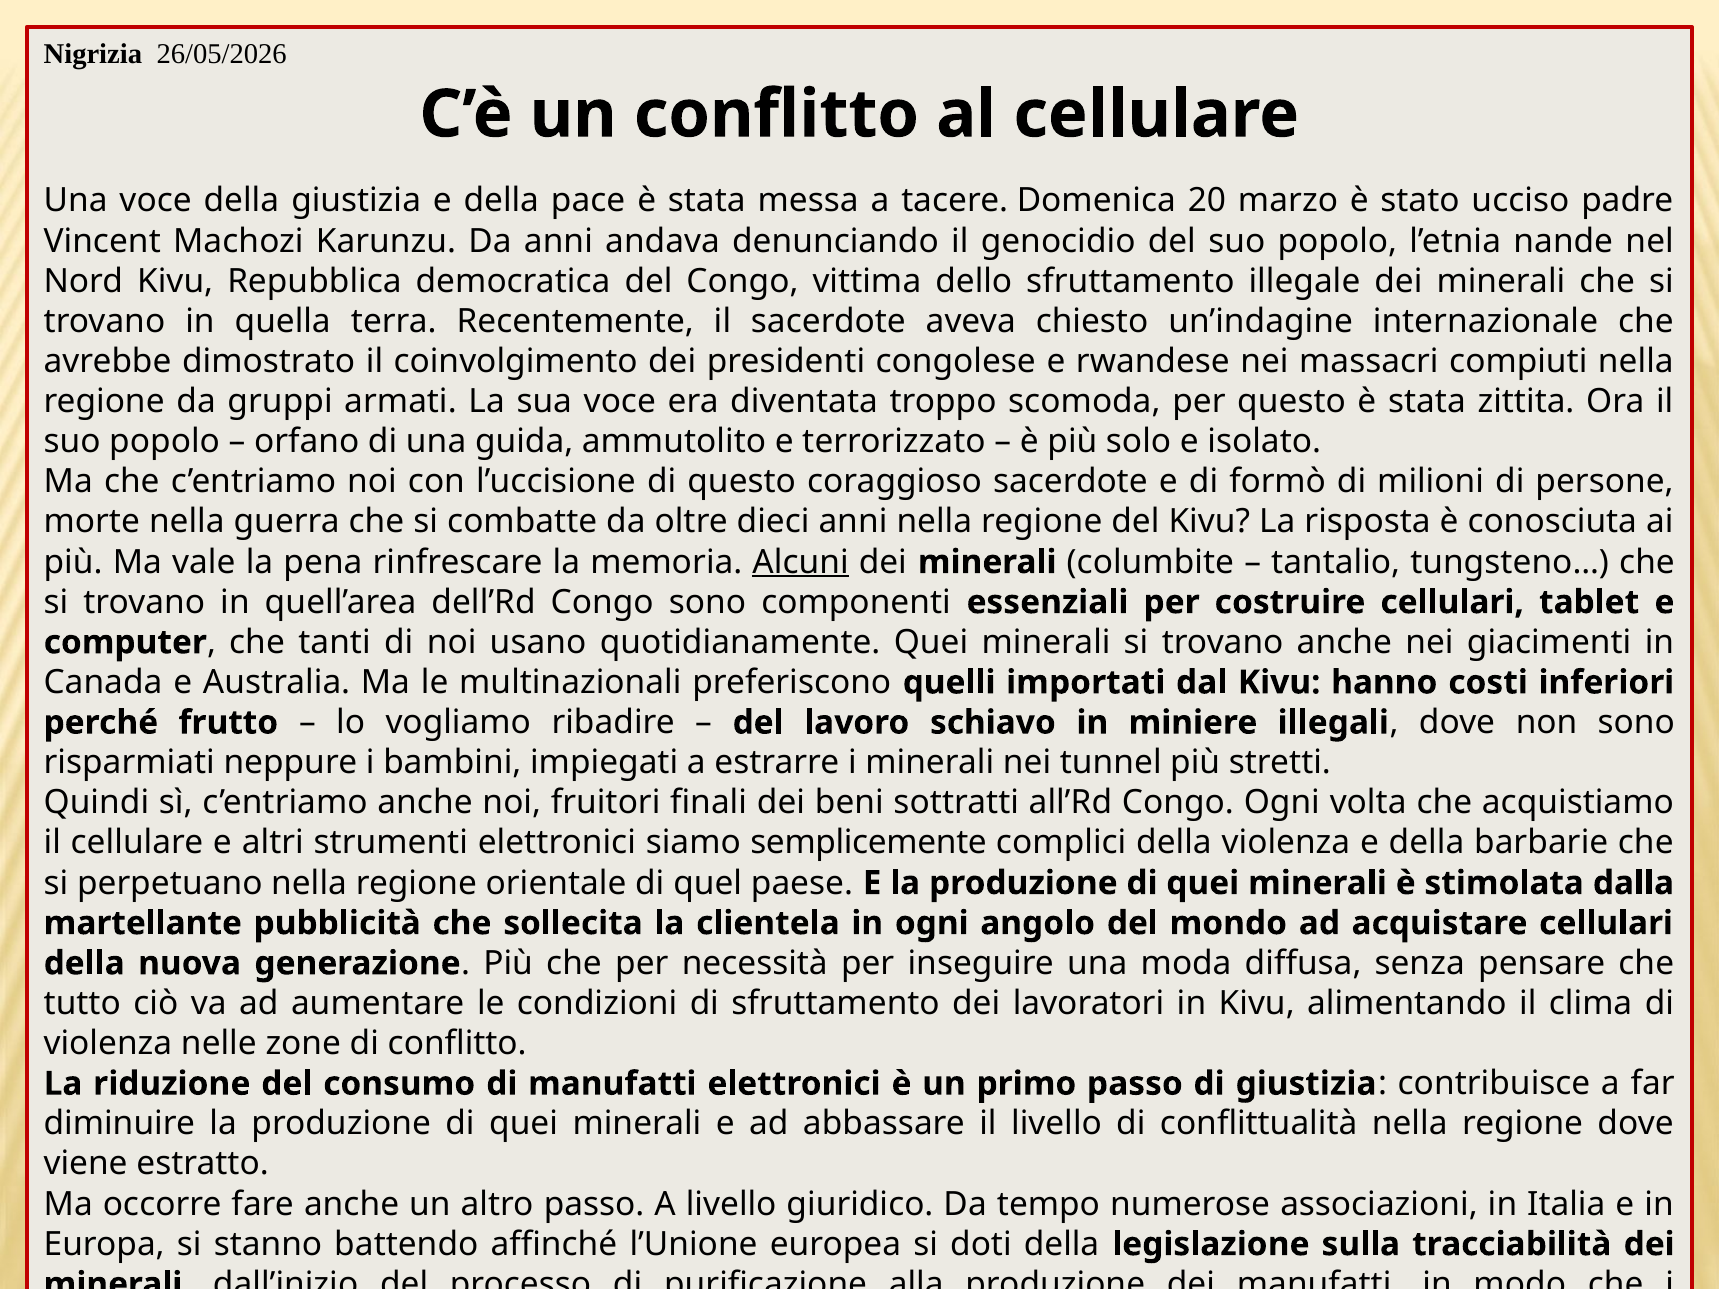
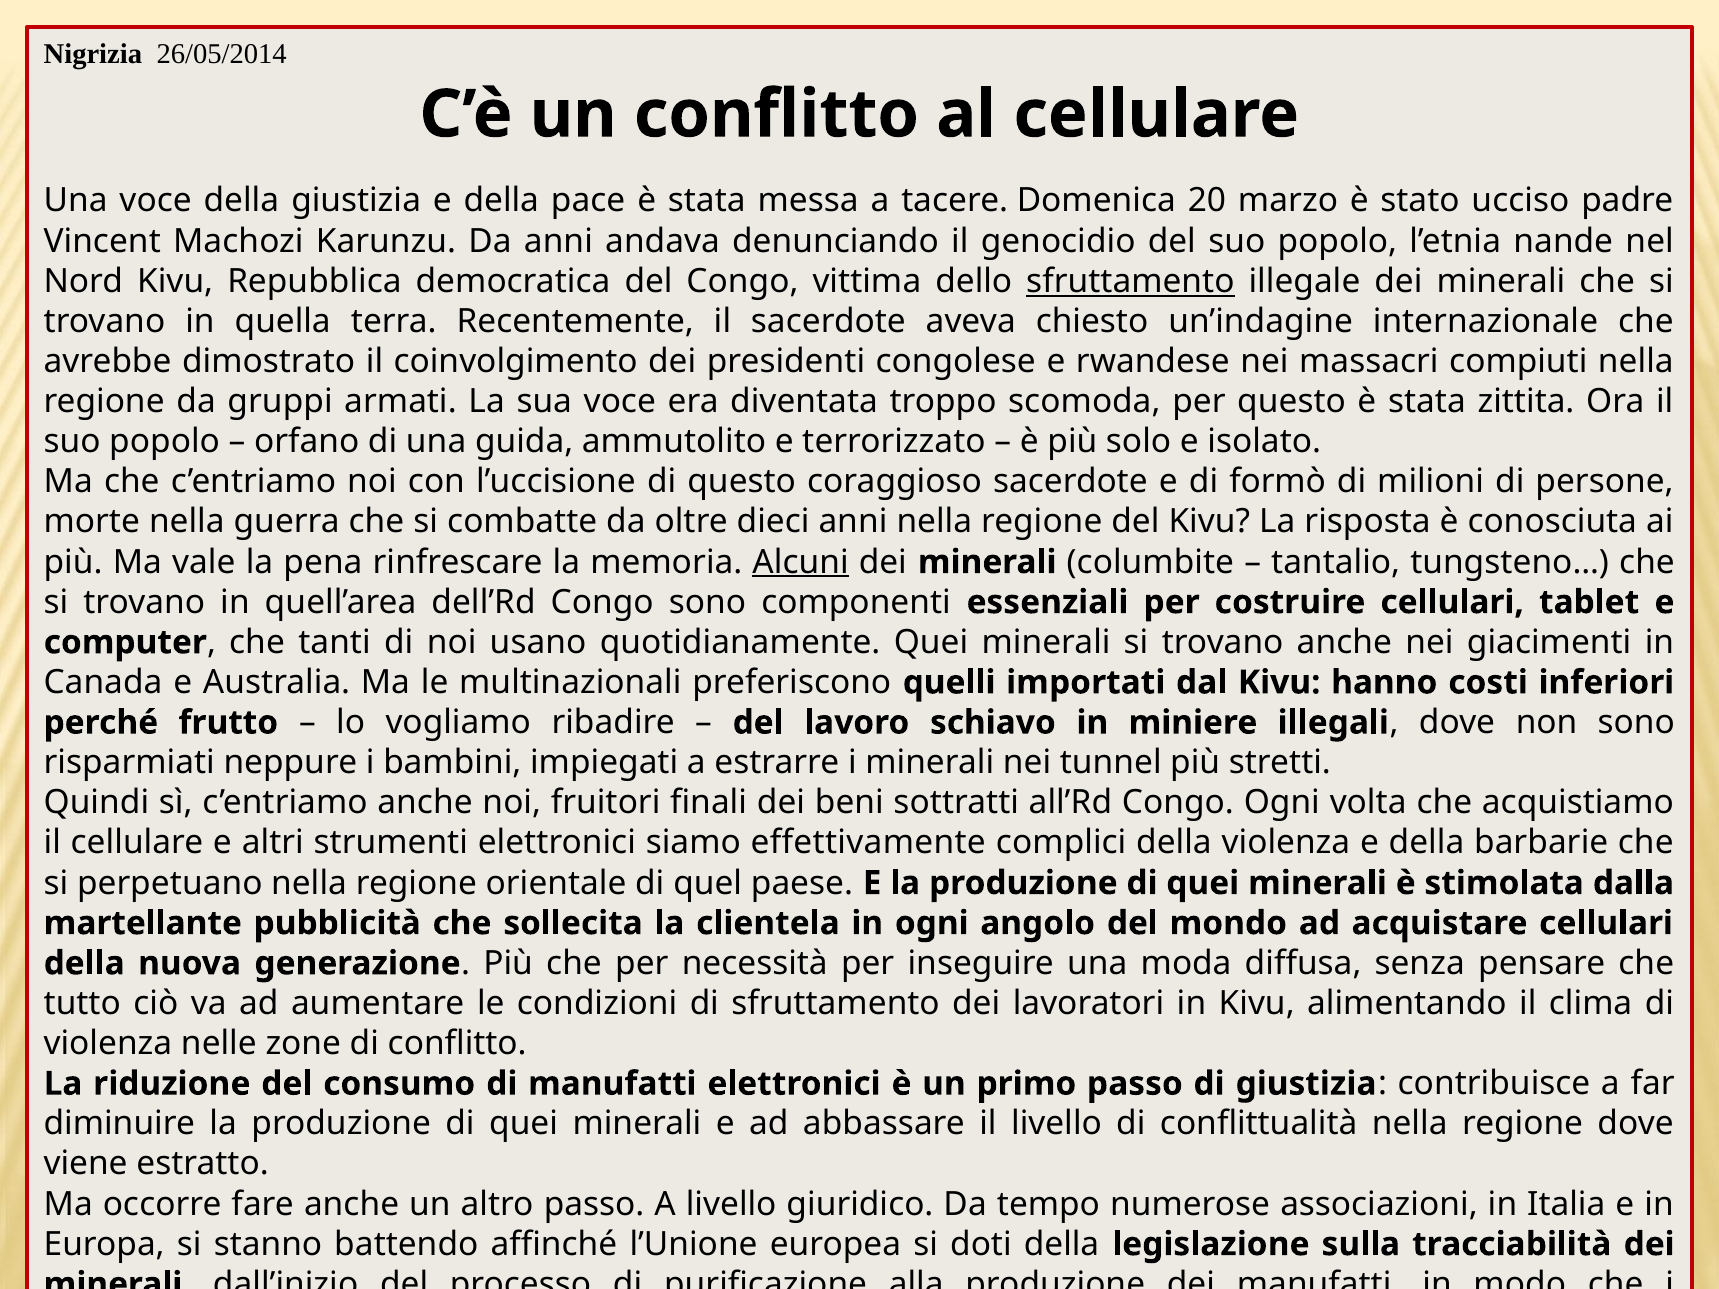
26/05/2026: 26/05/2026 -> 26/05/2014
sfruttamento at (1130, 281) underline: none -> present
semplicemente: semplicemente -> effettivamente
